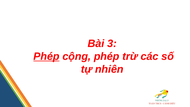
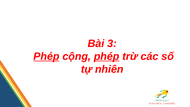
phép at (107, 56) underline: none -> present
